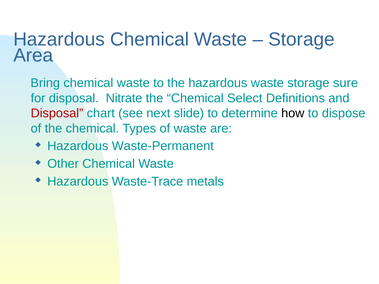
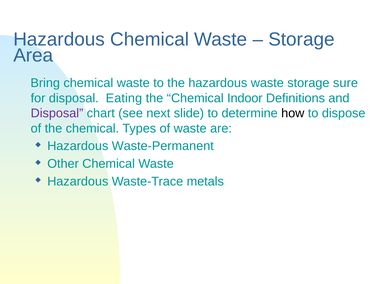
Nitrate: Nitrate -> Eating
Select: Select -> Indoor
Disposal at (57, 113) colour: red -> purple
